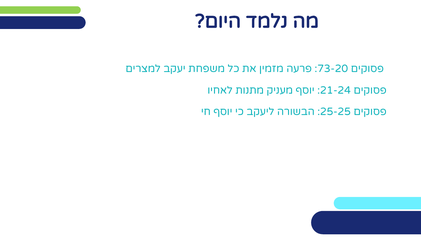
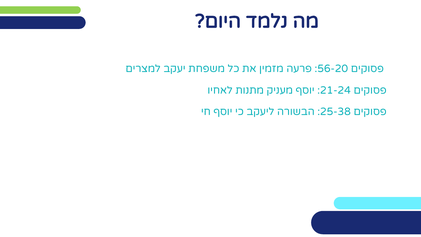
73-20: 73-20 -> 56-20
25-25: 25-25 -> 25-38
